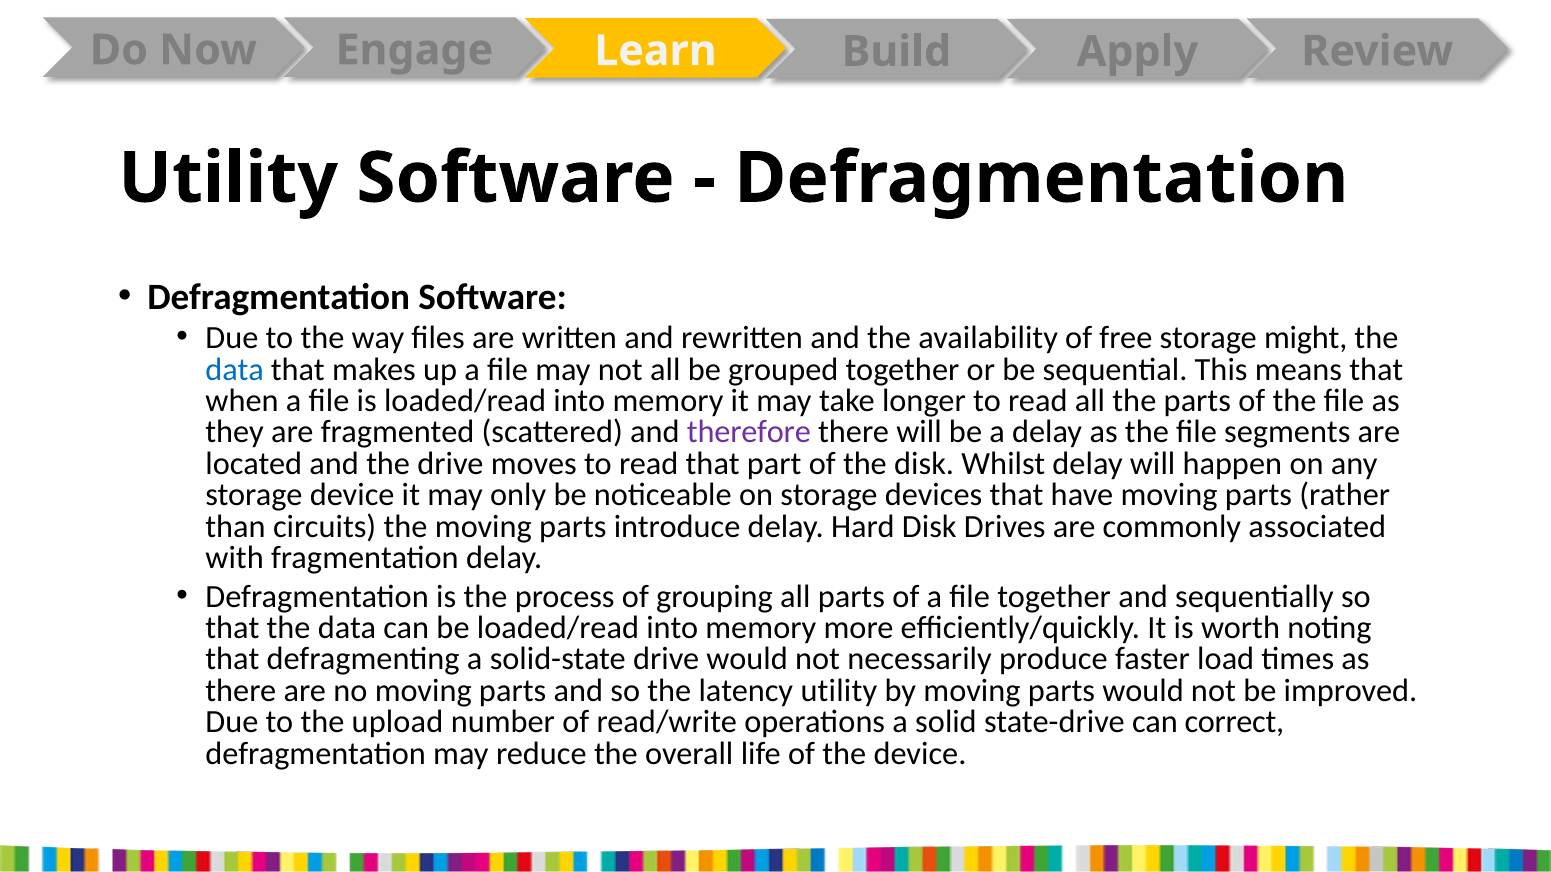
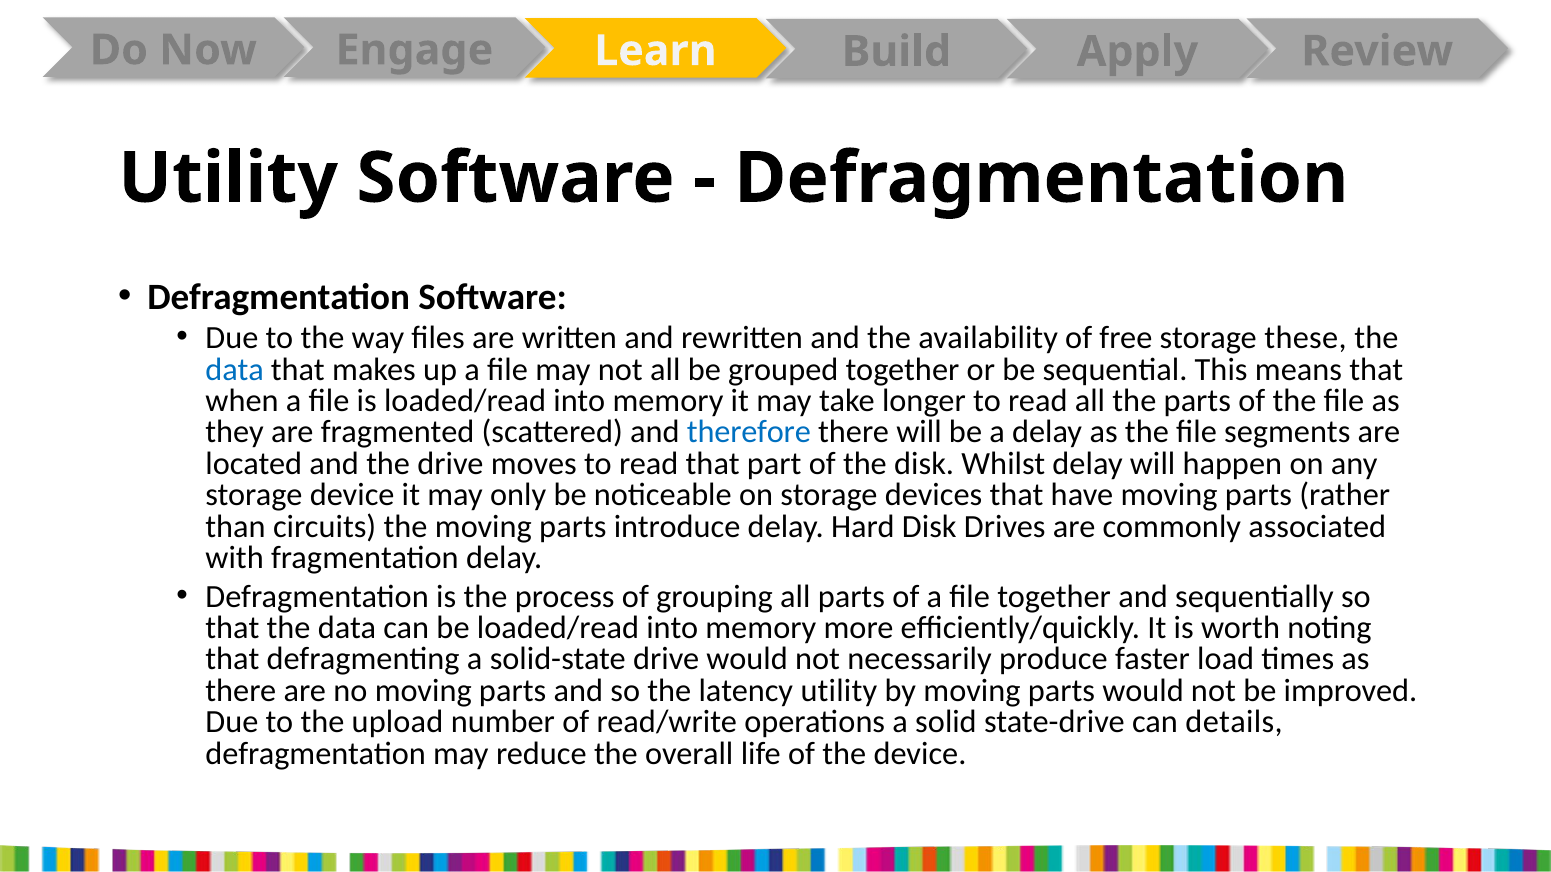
might: might -> these
therefore colour: purple -> blue
correct: correct -> details
